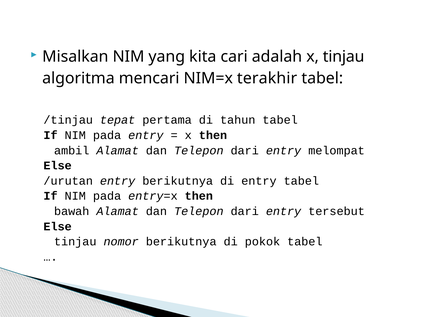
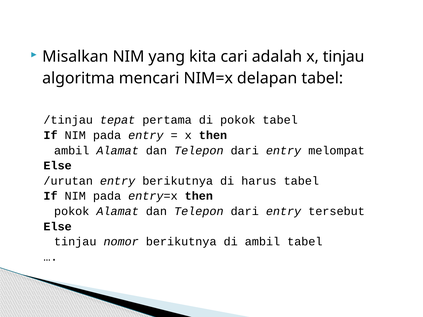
terakhir: terakhir -> delapan
di tahun: tahun -> pokok
di entry: entry -> harus
bawah at (72, 211): bawah -> pokok
di pokok: pokok -> ambil
